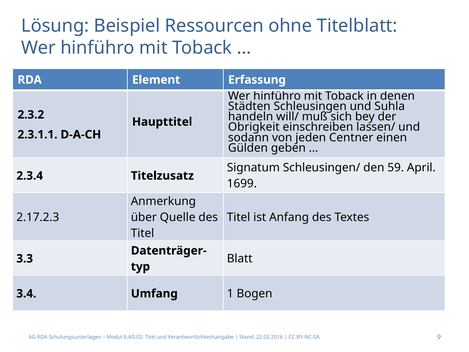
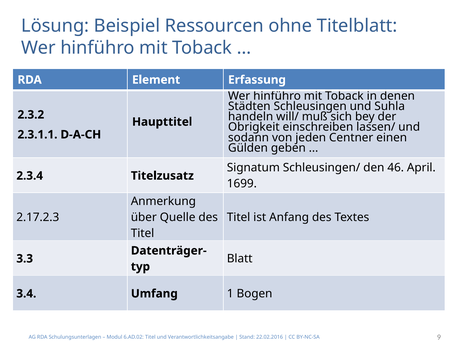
59: 59 -> 46
